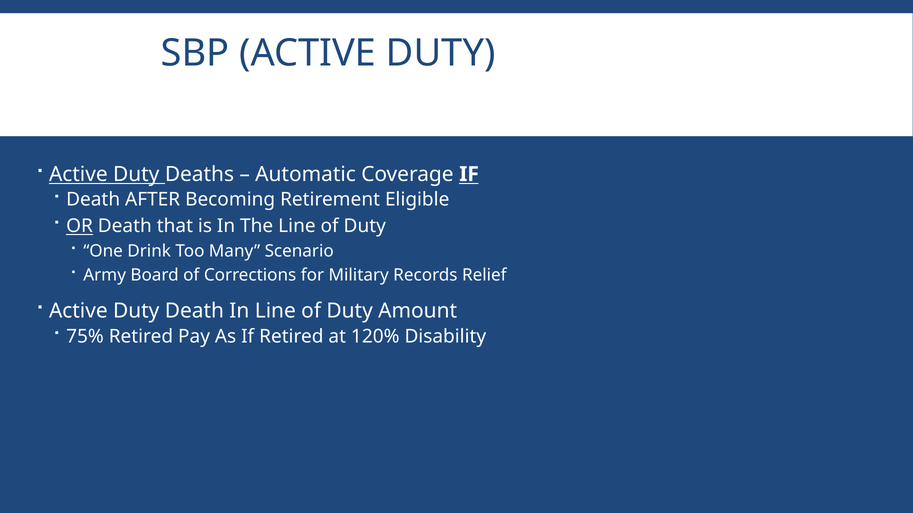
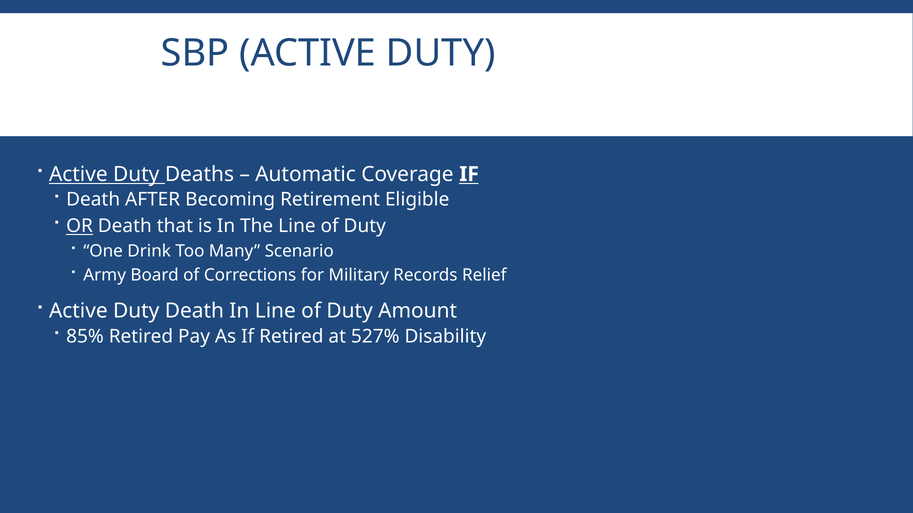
75%: 75% -> 85%
120%: 120% -> 527%
